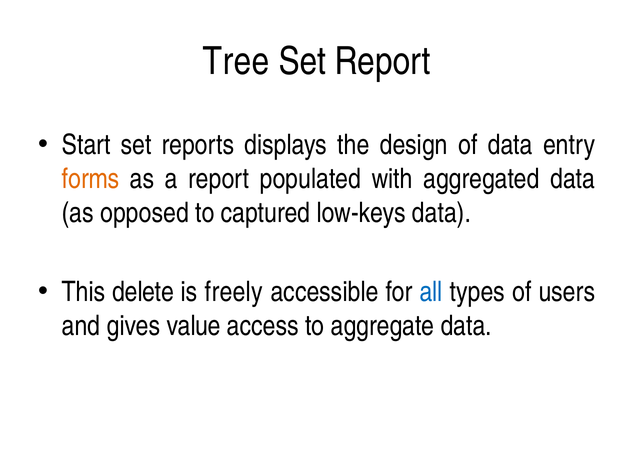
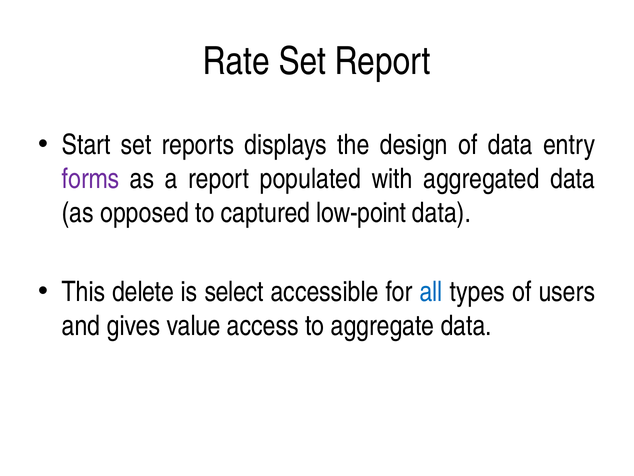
Tree: Tree -> Rate
forms colour: orange -> purple
low-keys: low-keys -> low-point
freely: freely -> select
